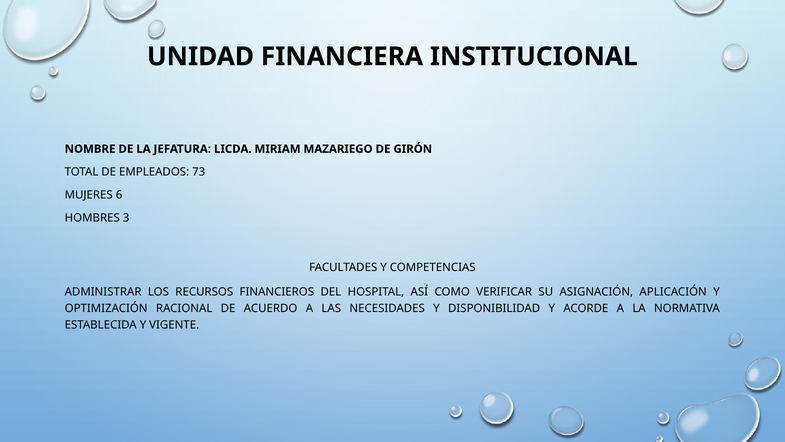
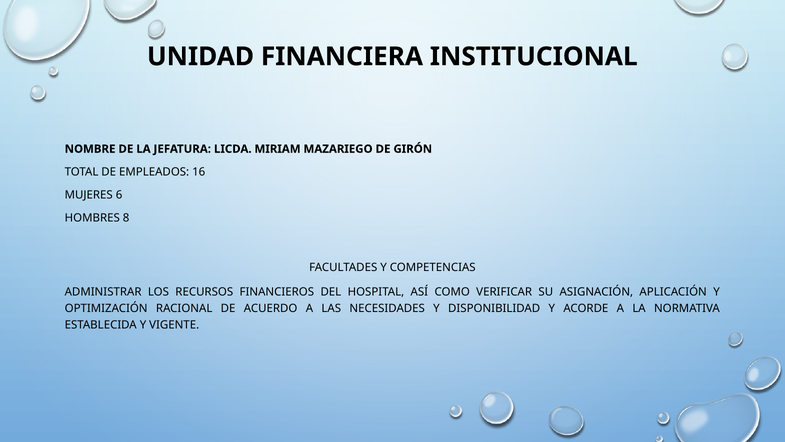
73: 73 -> 16
3: 3 -> 8
